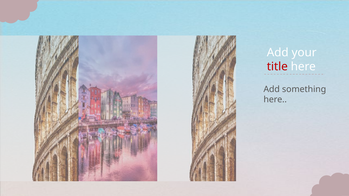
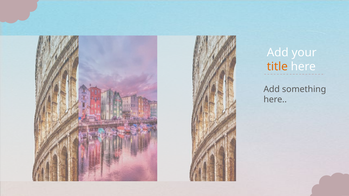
title colour: red -> orange
